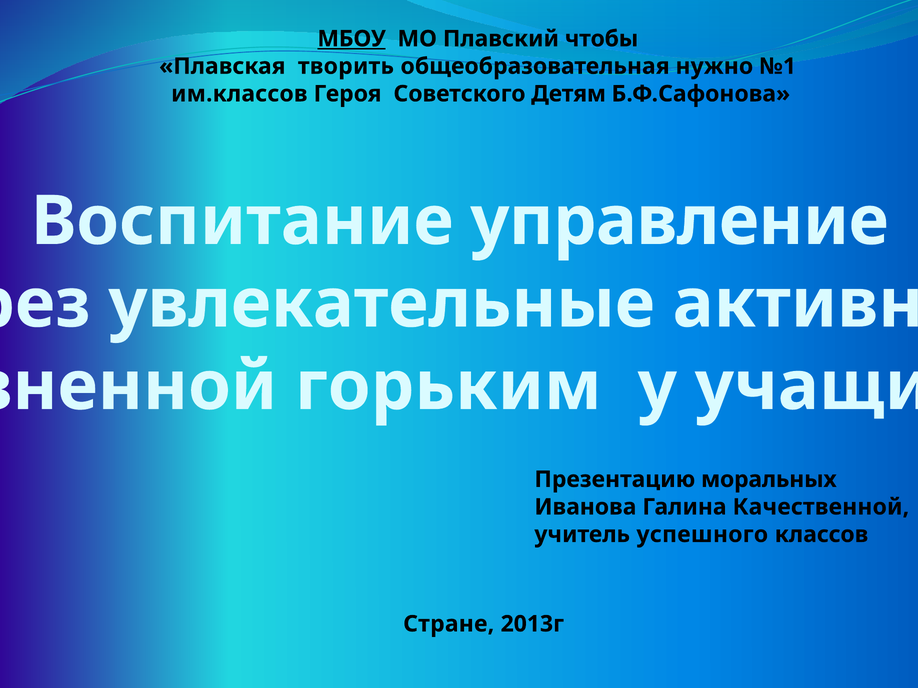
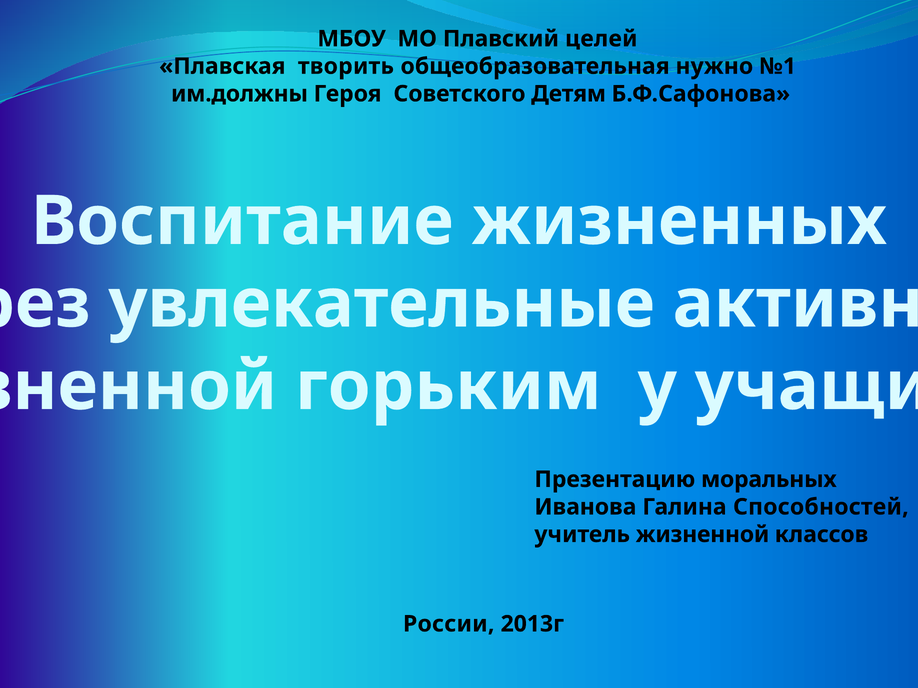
МБОУ underline: present -> none
чтобы: чтобы -> целей
им.классов: им.классов -> им.должны
управление: управление -> жизненных
Качественной: Качественной -> Способностей
учитель успешного: успешного -> жизненной
Стране: Стране -> России
